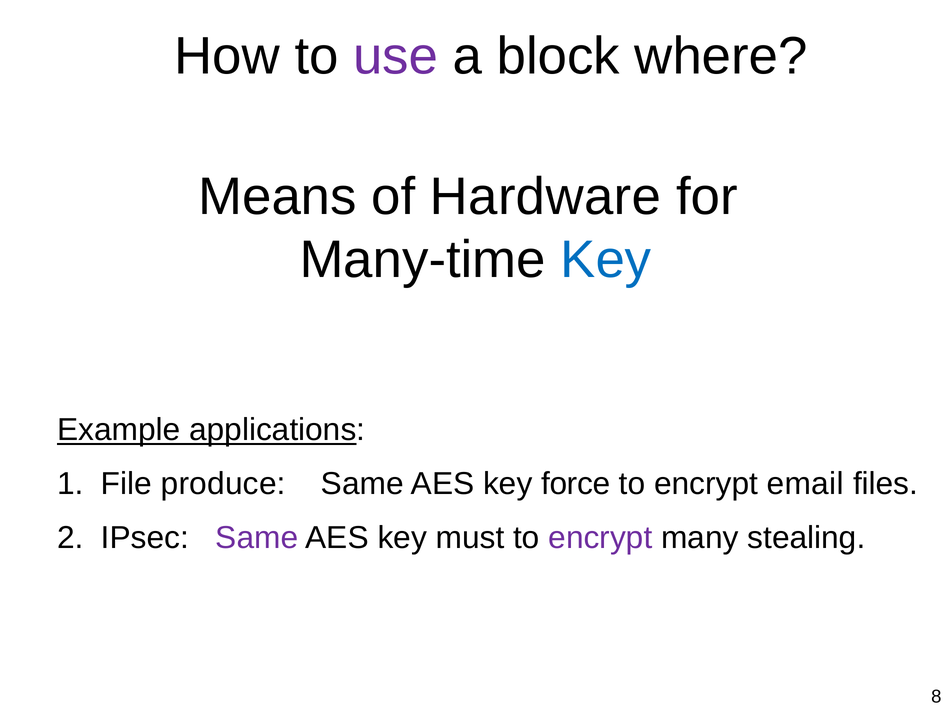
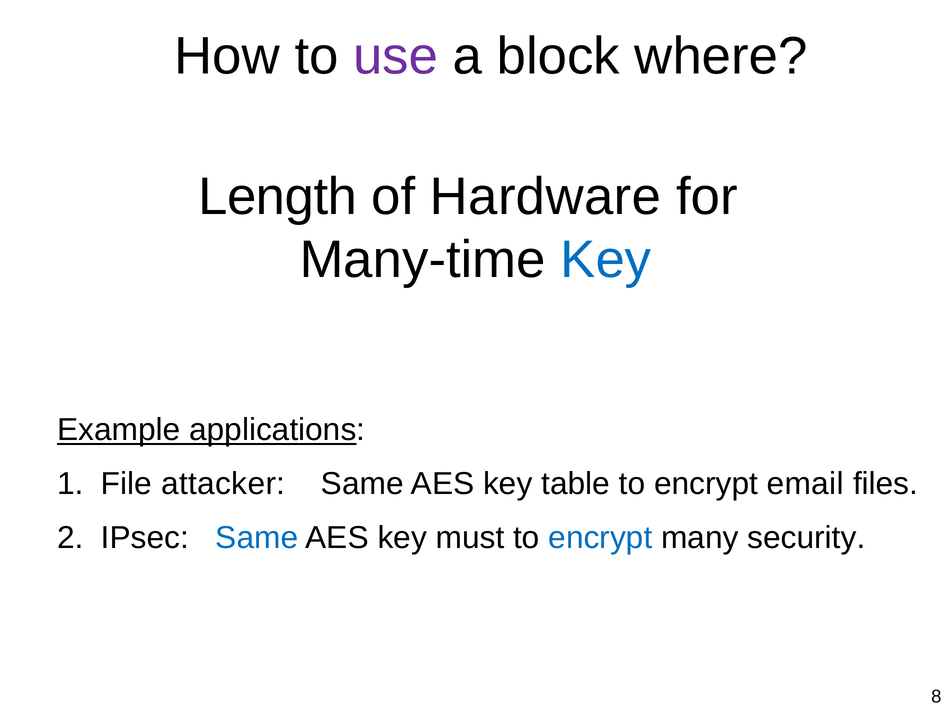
Means: Means -> Length
produce: produce -> attacker
force: force -> table
Same at (257, 538) colour: purple -> blue
encrypt at (600, 538) colour: purple -> blue
stealing: stealing -> security
